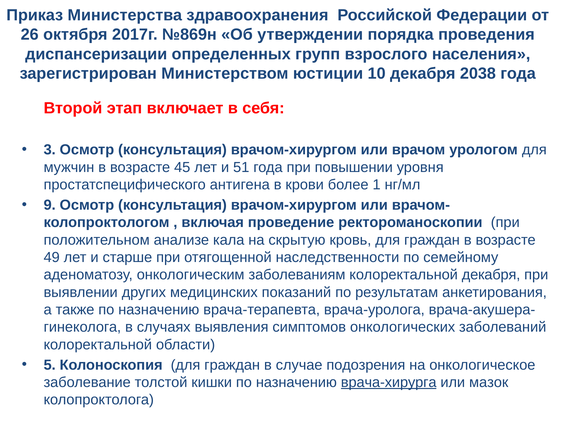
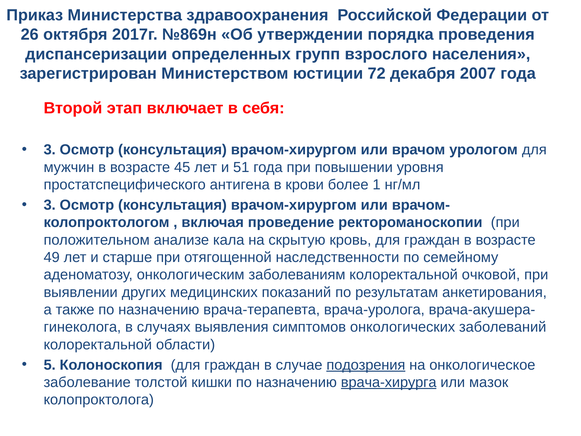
10: 10 -> 72
2038: 2038 -> 2007
9 at (50, 205): 9 -> 3
колоректальной декабря: декабря -> очковой
подозрения underline: none -> present
